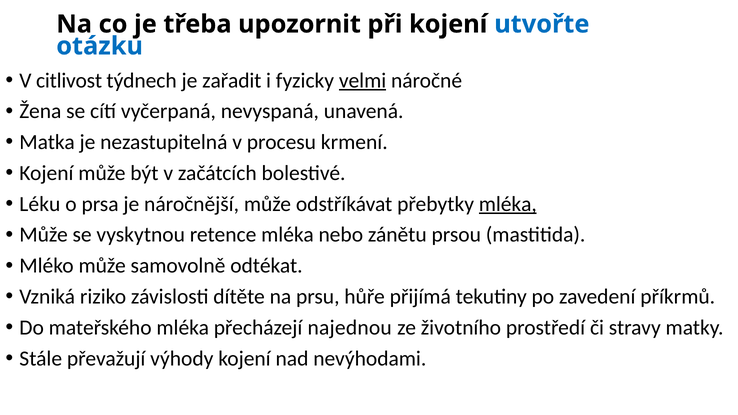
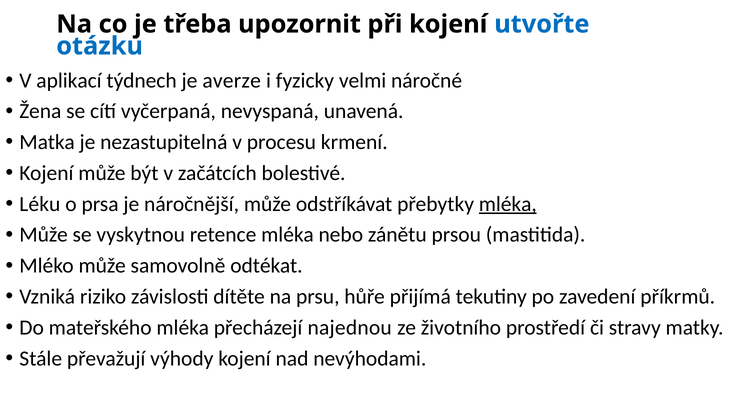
citlivost: citlivost -> aplikací
zařadit: zařadit -> averze
velmi underline: present -> none
